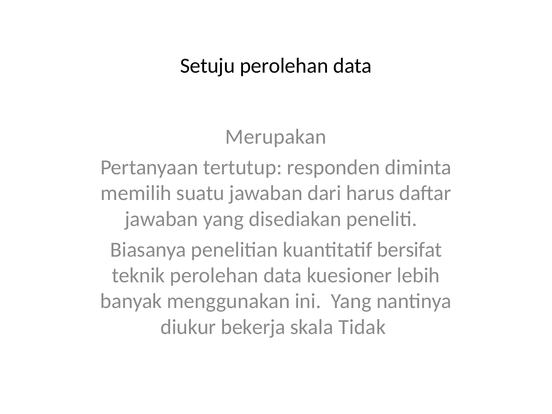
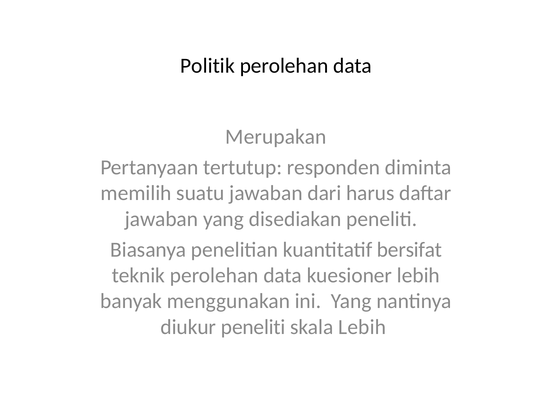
Setuju: Setuju -> Politik
diukur bekerja: bekerja -> peneliti
skala Tidak: Tidak -> Lebih
